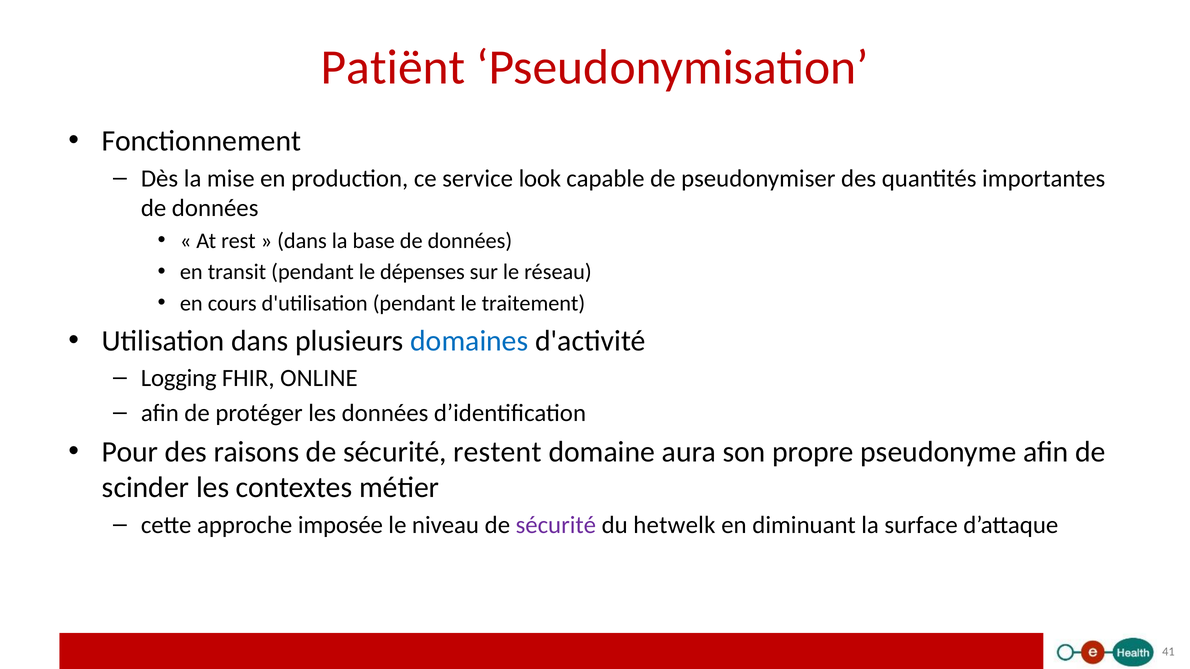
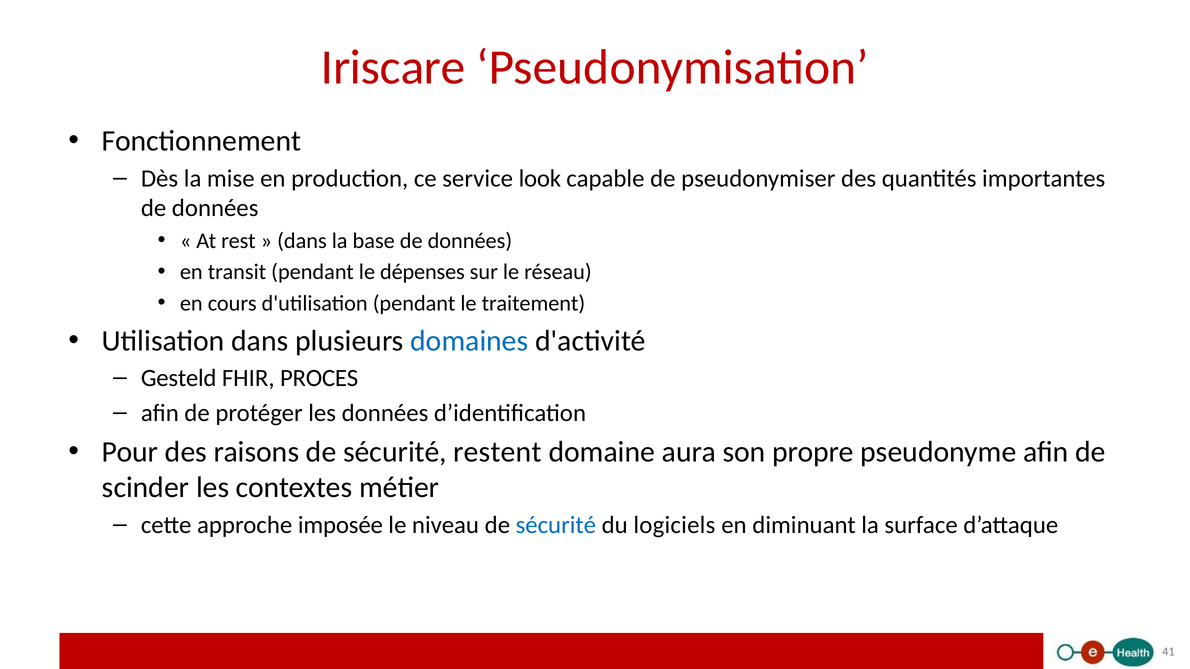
Patiënt: Patiënt -> Iriscare
Logging: Logging -> Gesteld
ONLINE: ONLINE -> PROCES
sécurité at (556, 525) colour: purple -> blue
hetwelk: hetwelk -> logiciels
